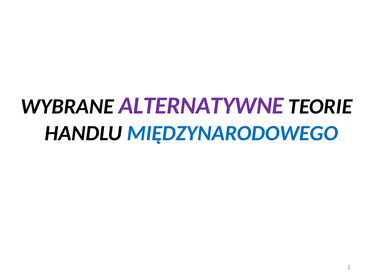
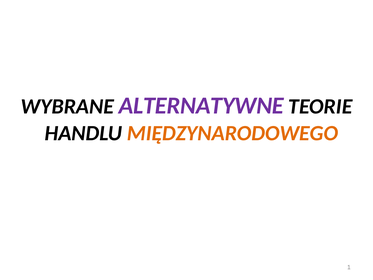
MIĘDZYNARODOWEGO colour: blue -> orange
